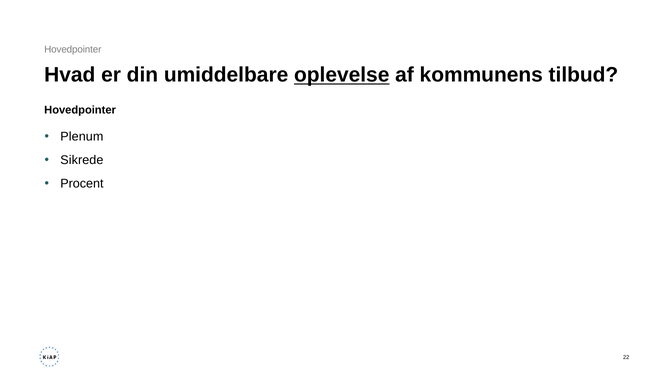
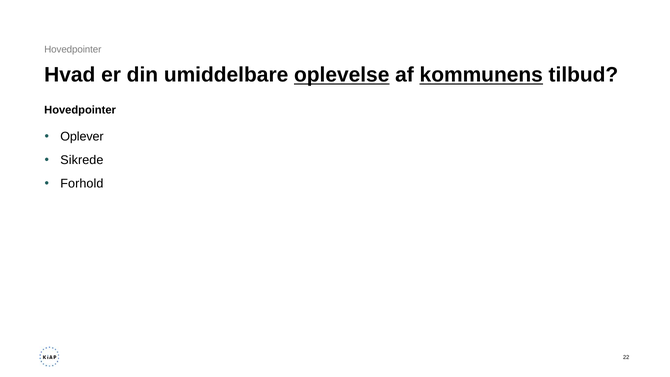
kommunens underline: none -> present
Plenum: Plenum -> Oplever
Procent: Procent -> Forhold
